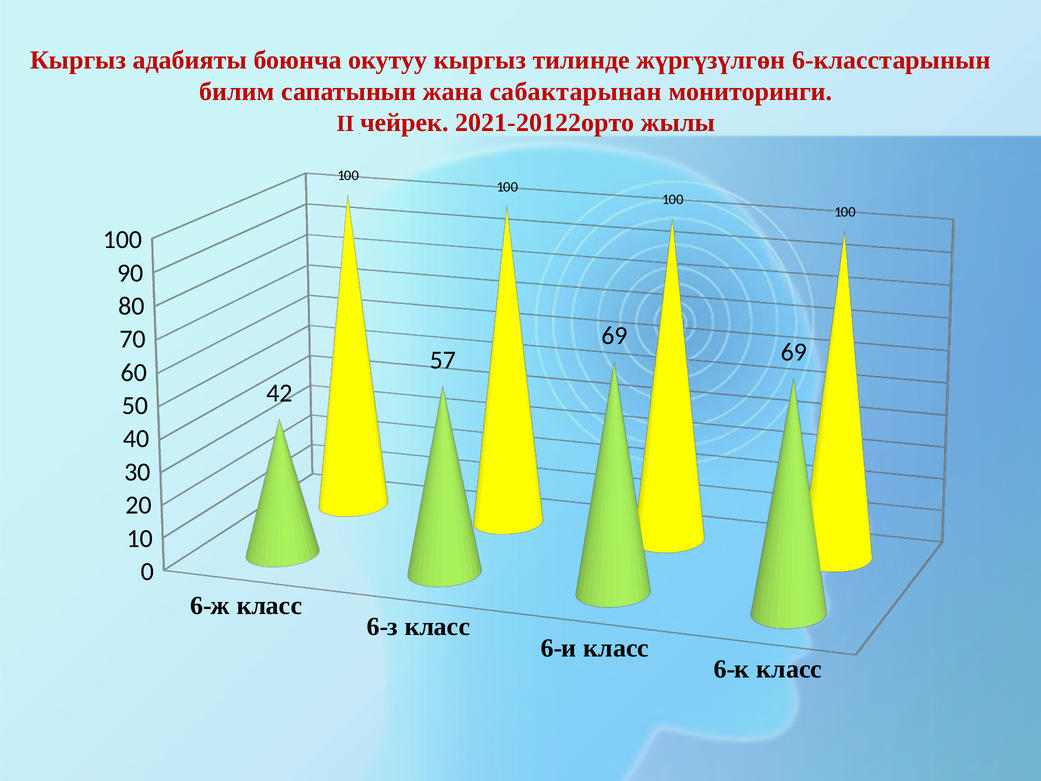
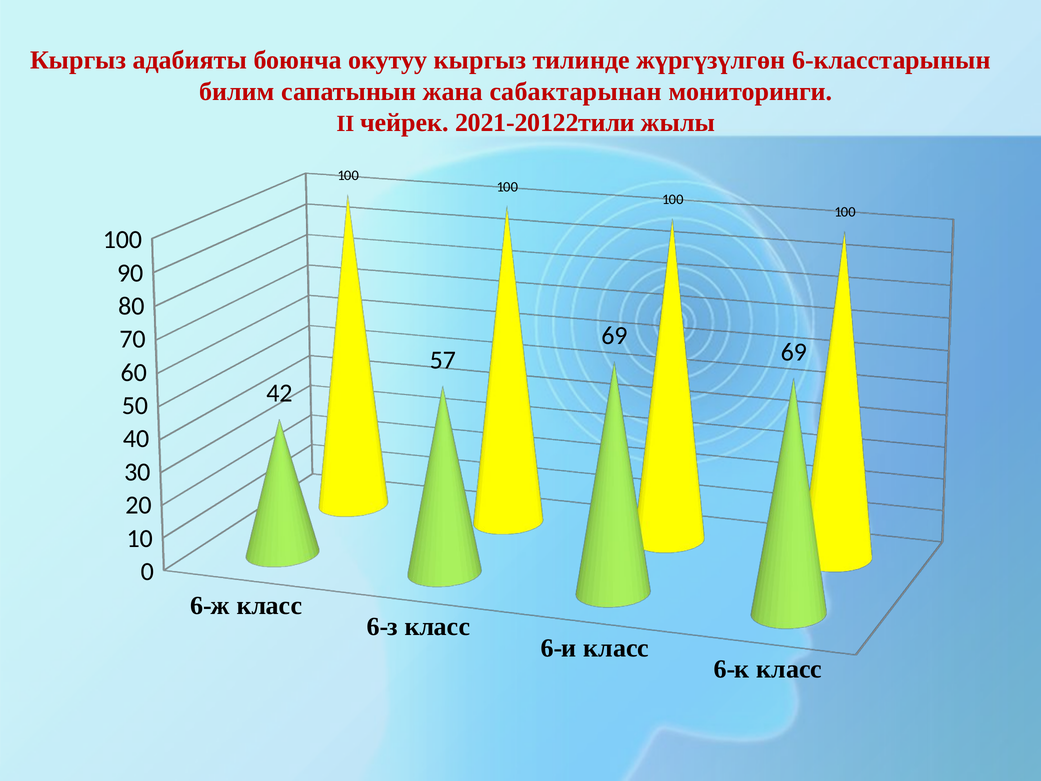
2021-20122орто: 2021-20122орто -> 2021-20122тили
